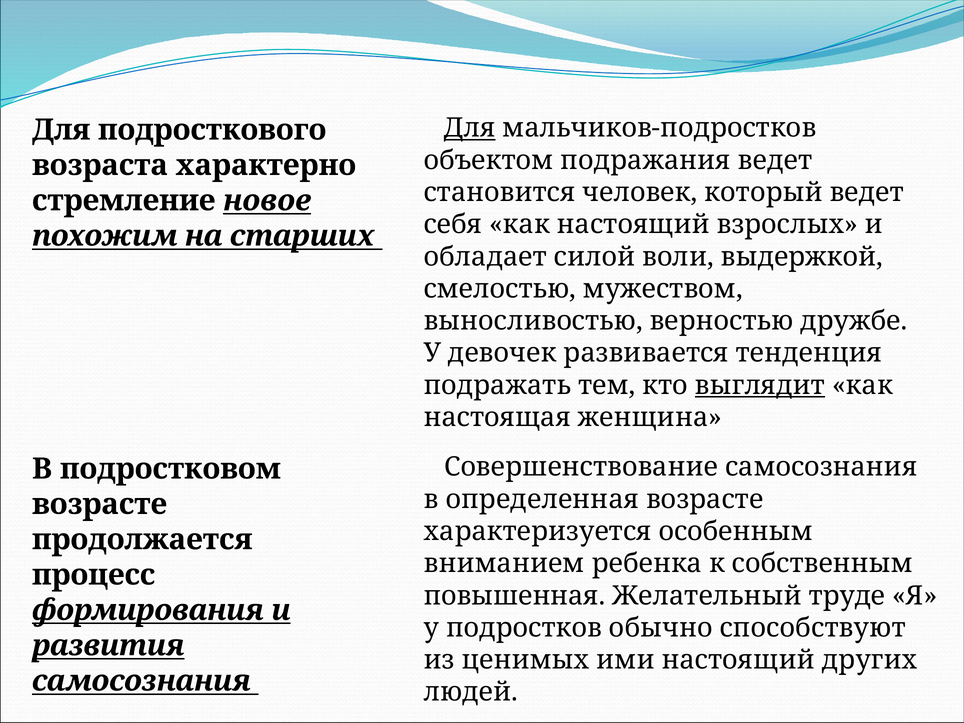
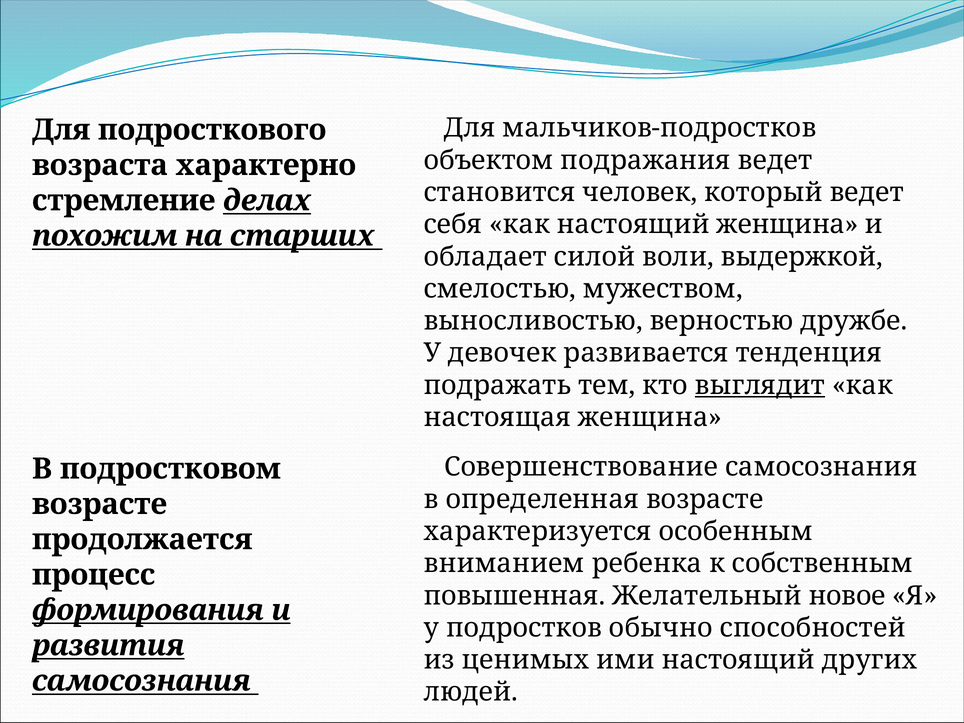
Для at (470, 128) underline: present -> none
новое: новое -> делах
настоящий взрослых: взрослых -> женщина
труде: труде -> новое
способствуют: способствуют -> способностей
